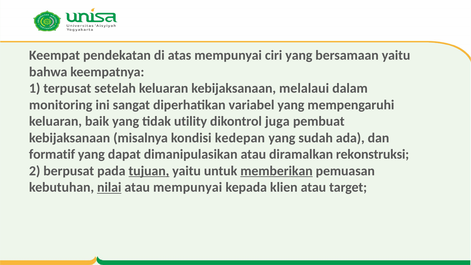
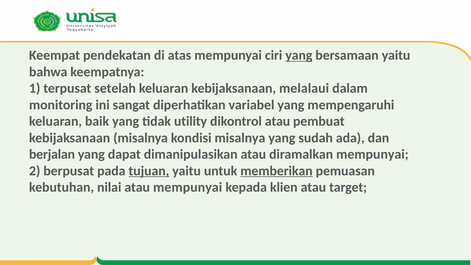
yang at (299, 55) underline: none -> present
dikontrol juga: juga -> atau
kondisi kedepan: kedepan -> misalnya
formatif: formatif -> berjalan
diramalkan rekonstruksi: rekonstruksi -> mempunyai
nilai underline: present -> none
